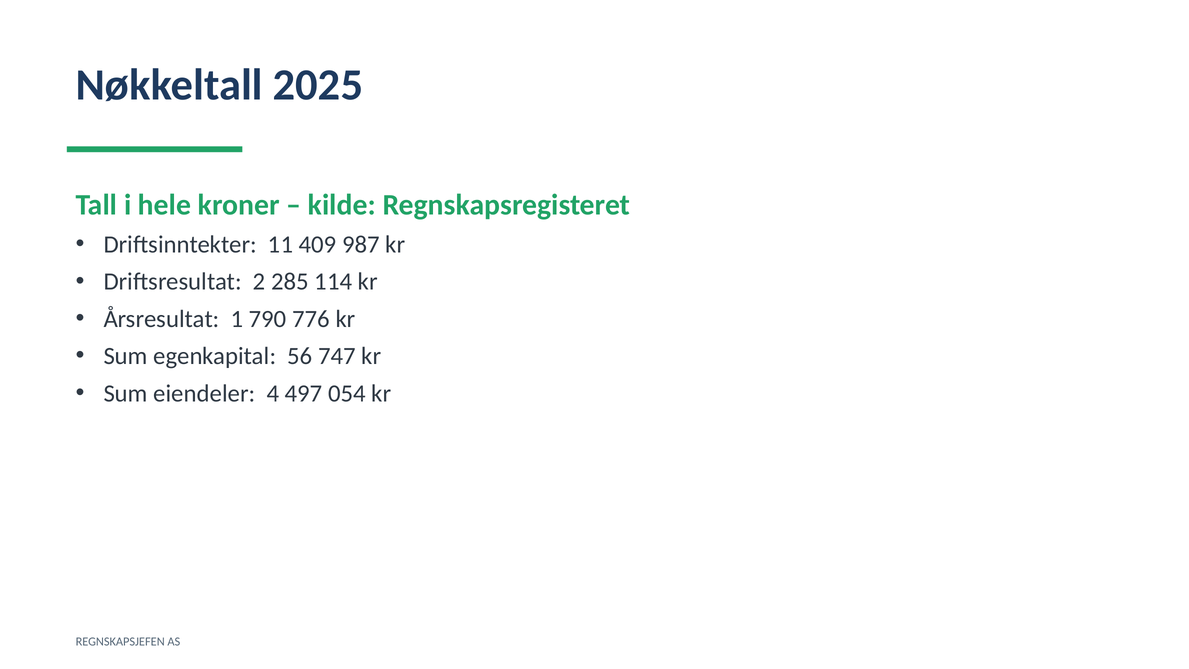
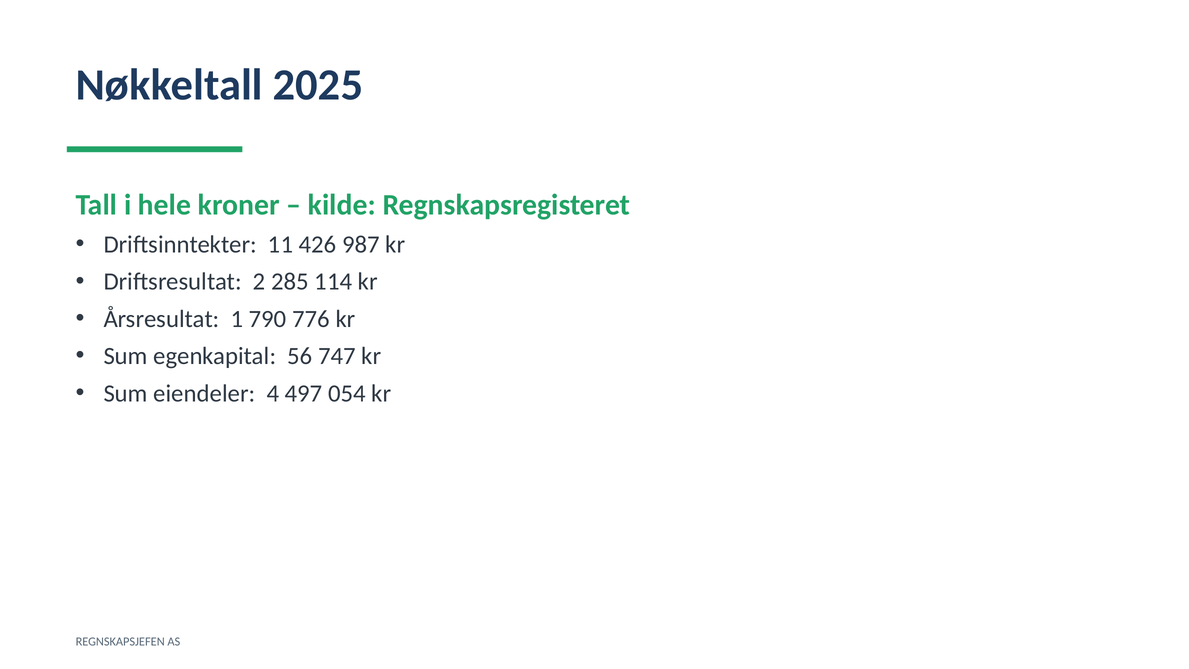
409: 409 -> 426
